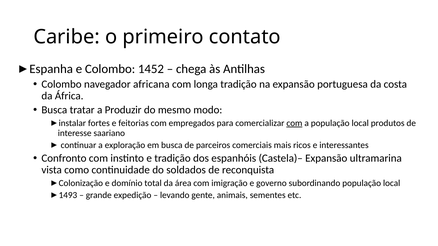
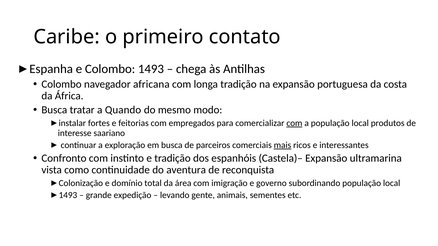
1452: 1452 -> 1493
Produzir: Produzir -> Quando
mais underline: none -> present
soldados: soldados -> aventura
